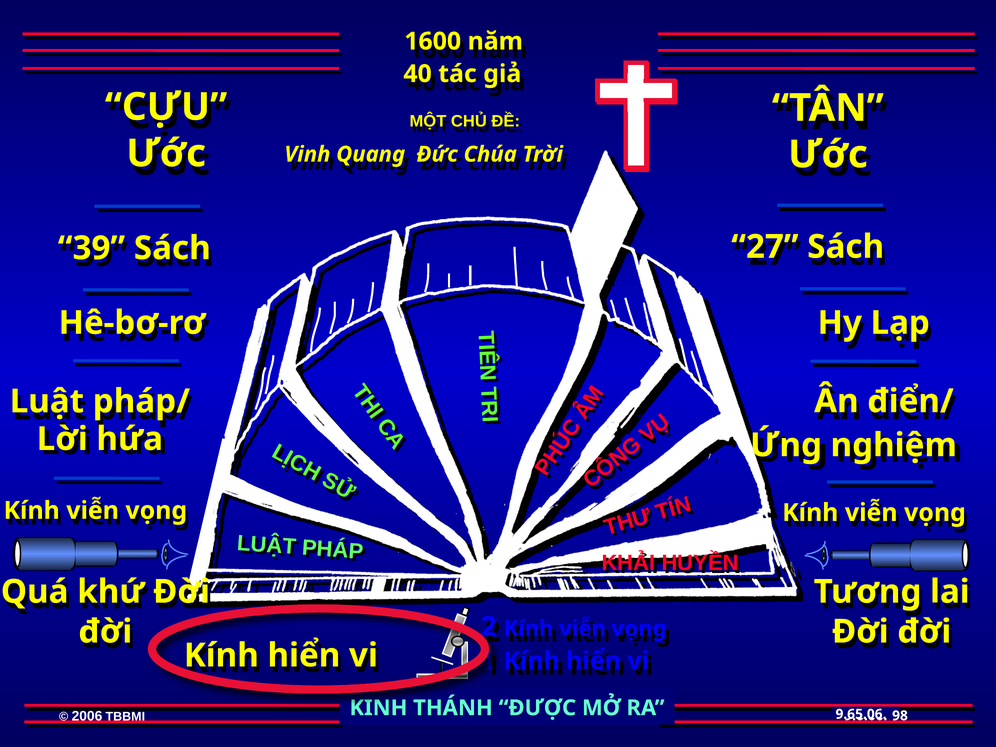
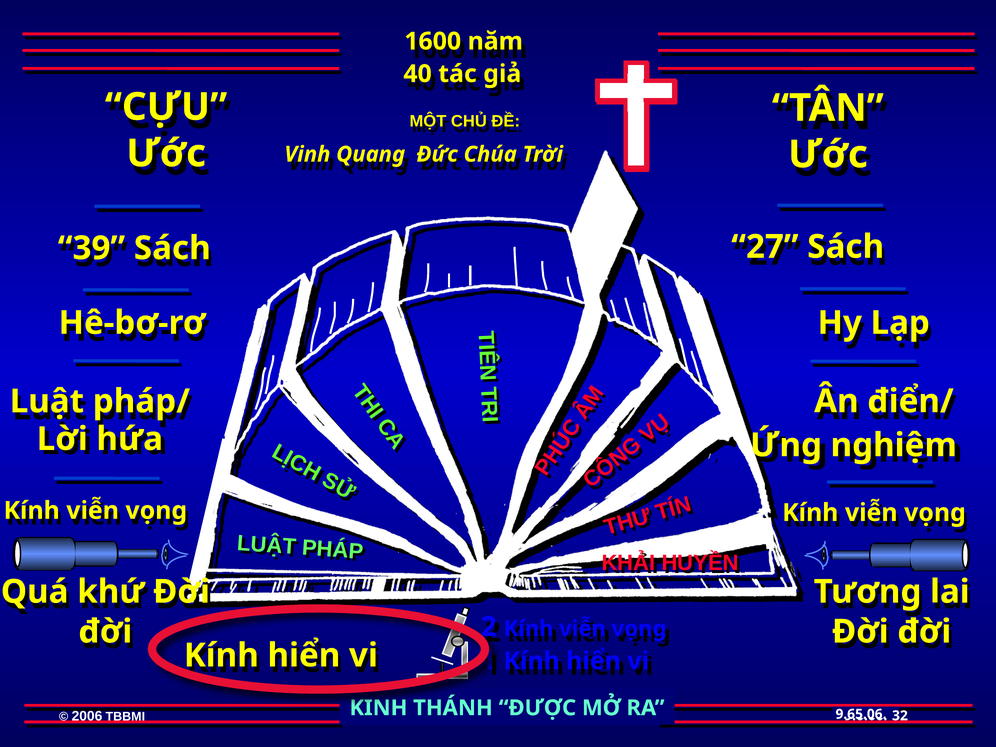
98: 98 -> 32
